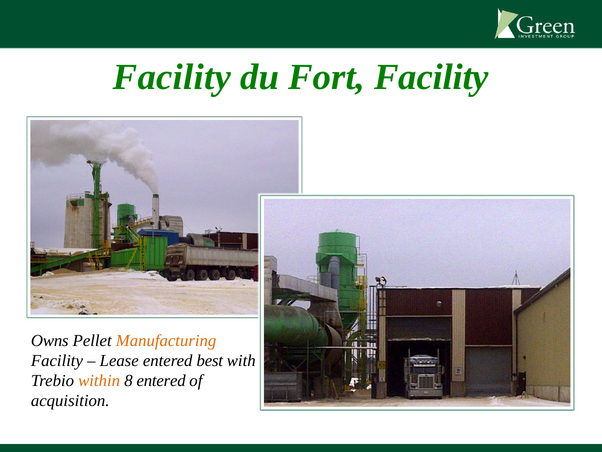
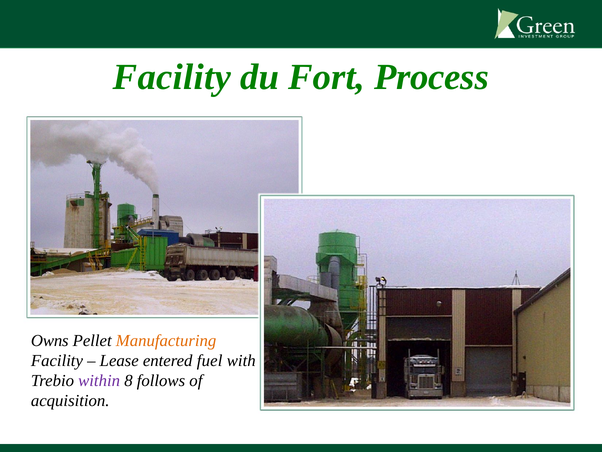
Fort Facility: Facility -> Process
best: best -> fuel
within colour: orange -> purple
8 entered: entered -> follows
